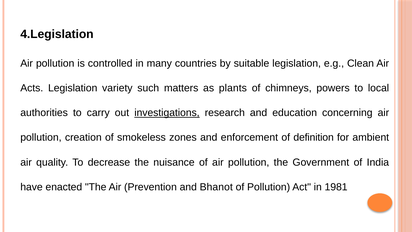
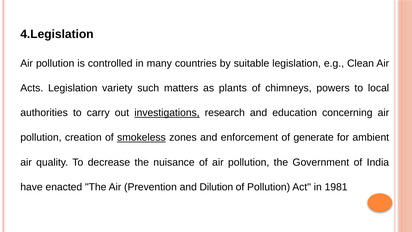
smokeless underline: none -> present
definition: definition -> generate
Bhanot: Bhanot -> Dilution
